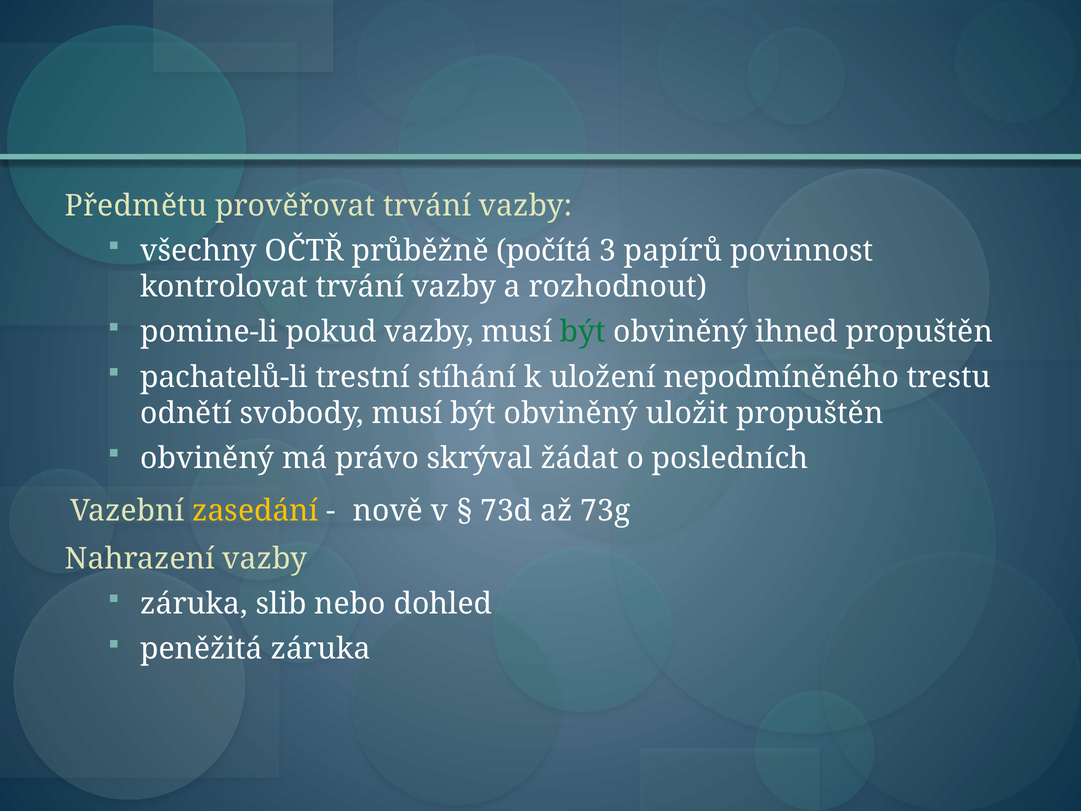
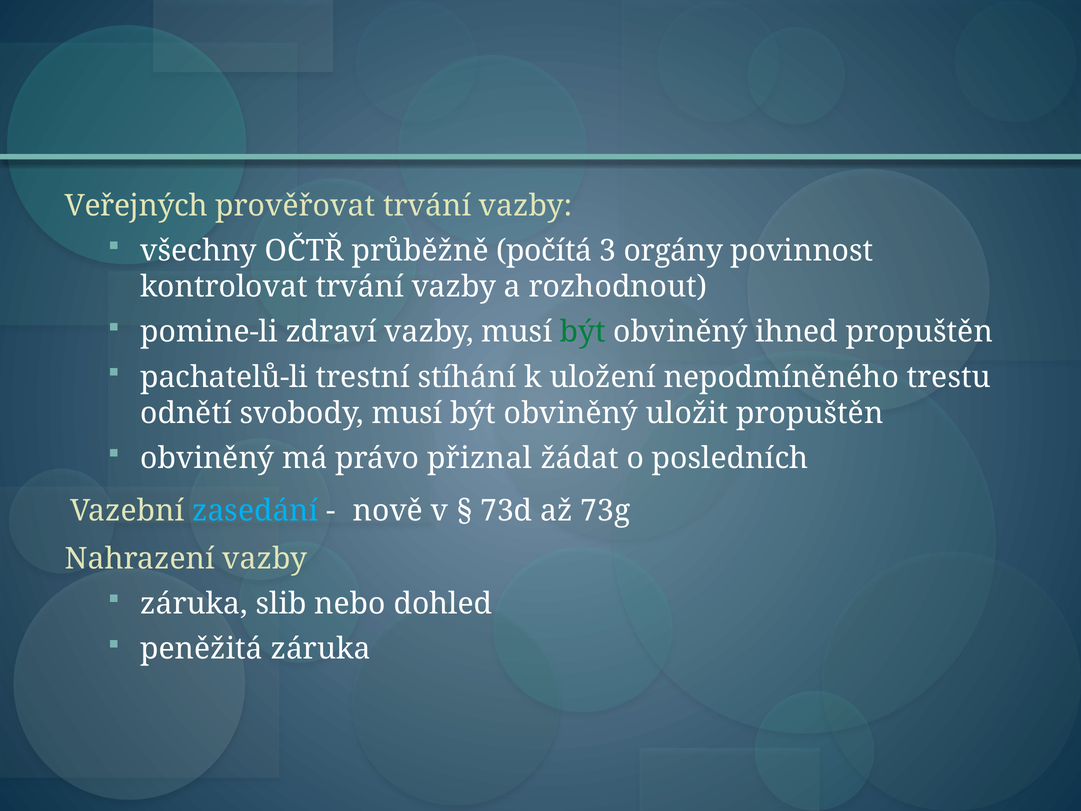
Předmětu: Předmětu -> Veřejných
papírů: papírů -> orgány
pokud: pokud -> zdraví
skrýval: skrýval -> přiznal
zasedání colour: yellow -> light blue
